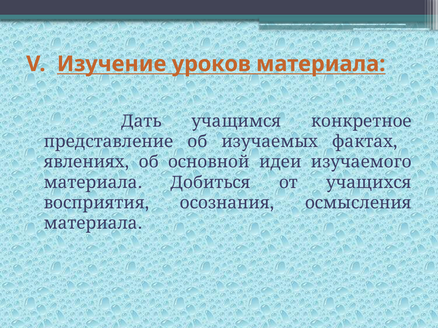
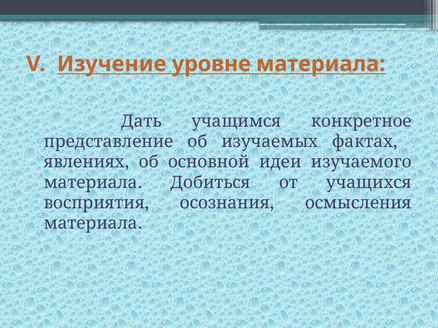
уроков: уроков -> уровне
